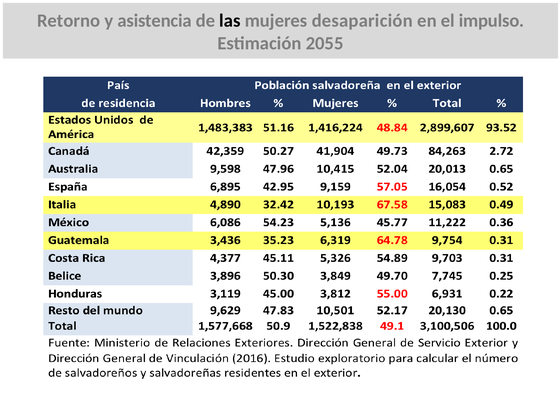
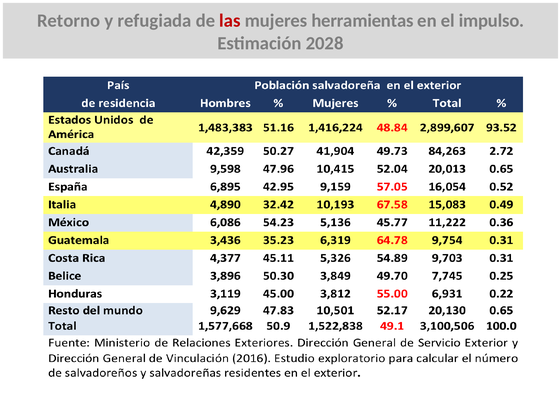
asistencia: asistencia -> refugiada
las colour: black -> red
desaparición: desaparición -> herramientas
2055: 2055 -> 2028
